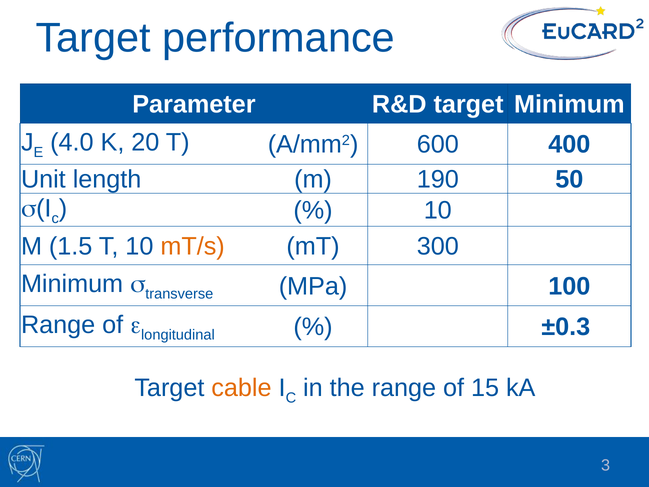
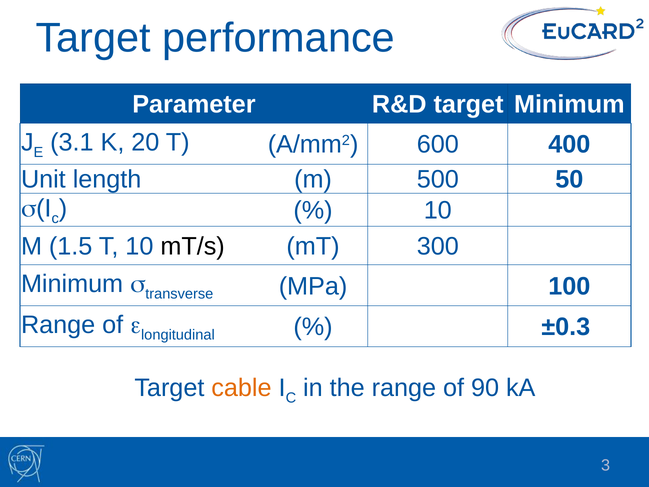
4.0: 4.0 -> 3.1
190: 190 -> 500
mT/s colour: orange -> black
15: 15 -> 90
